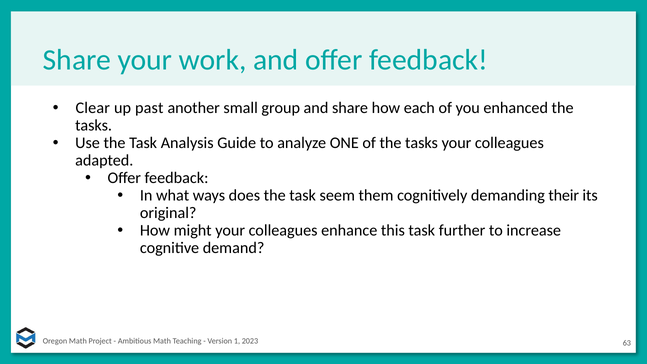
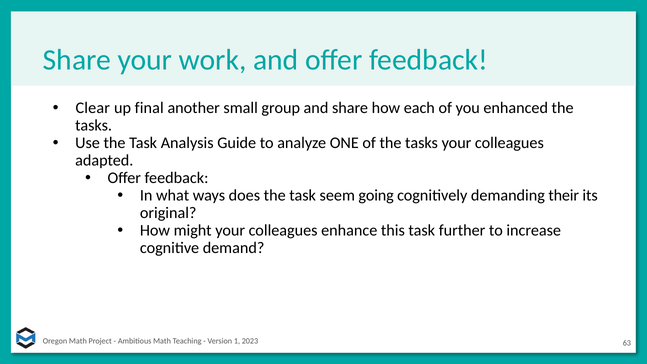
past: past -> final
them: them -> going
